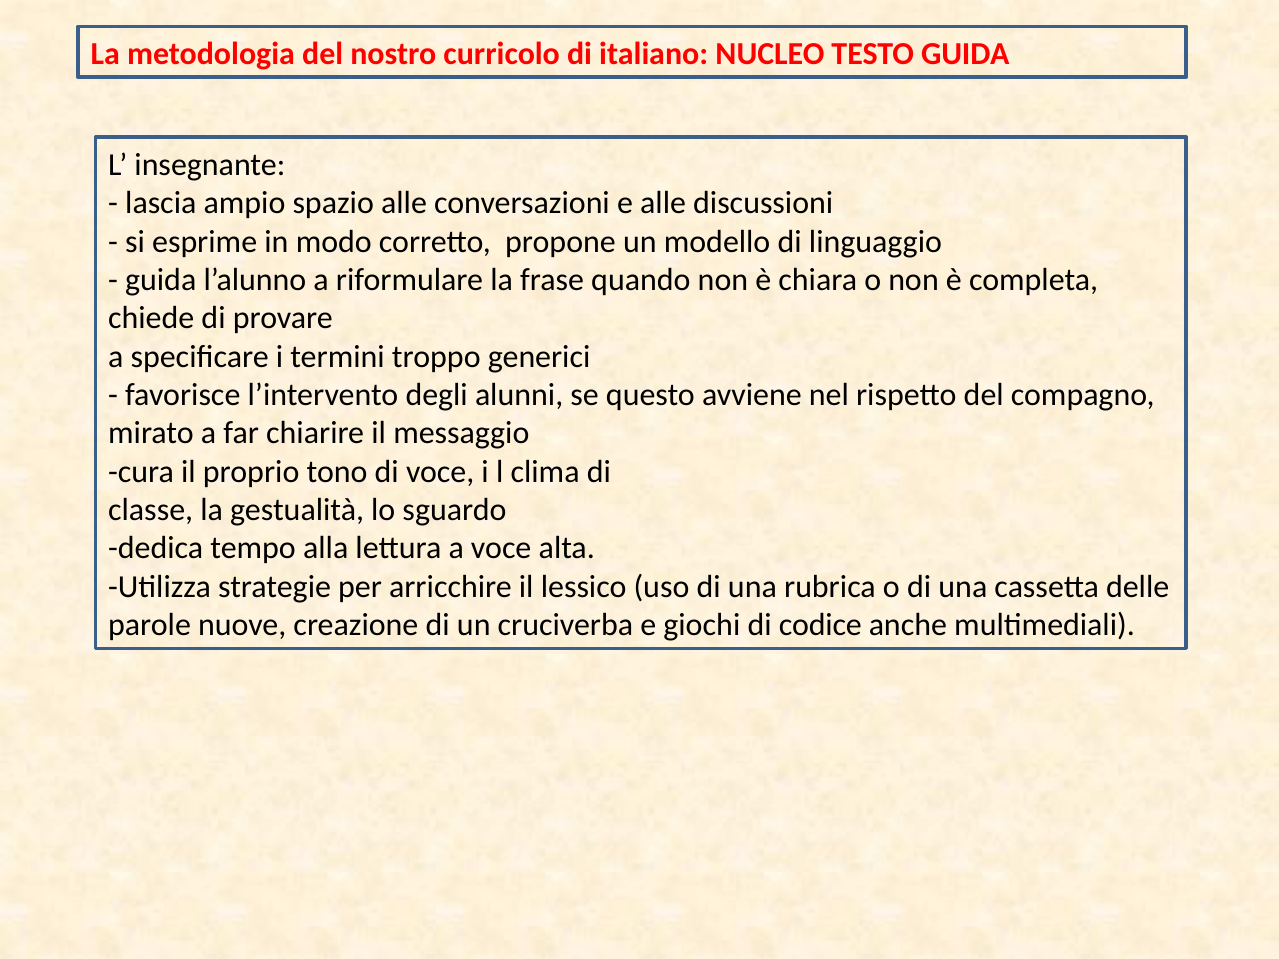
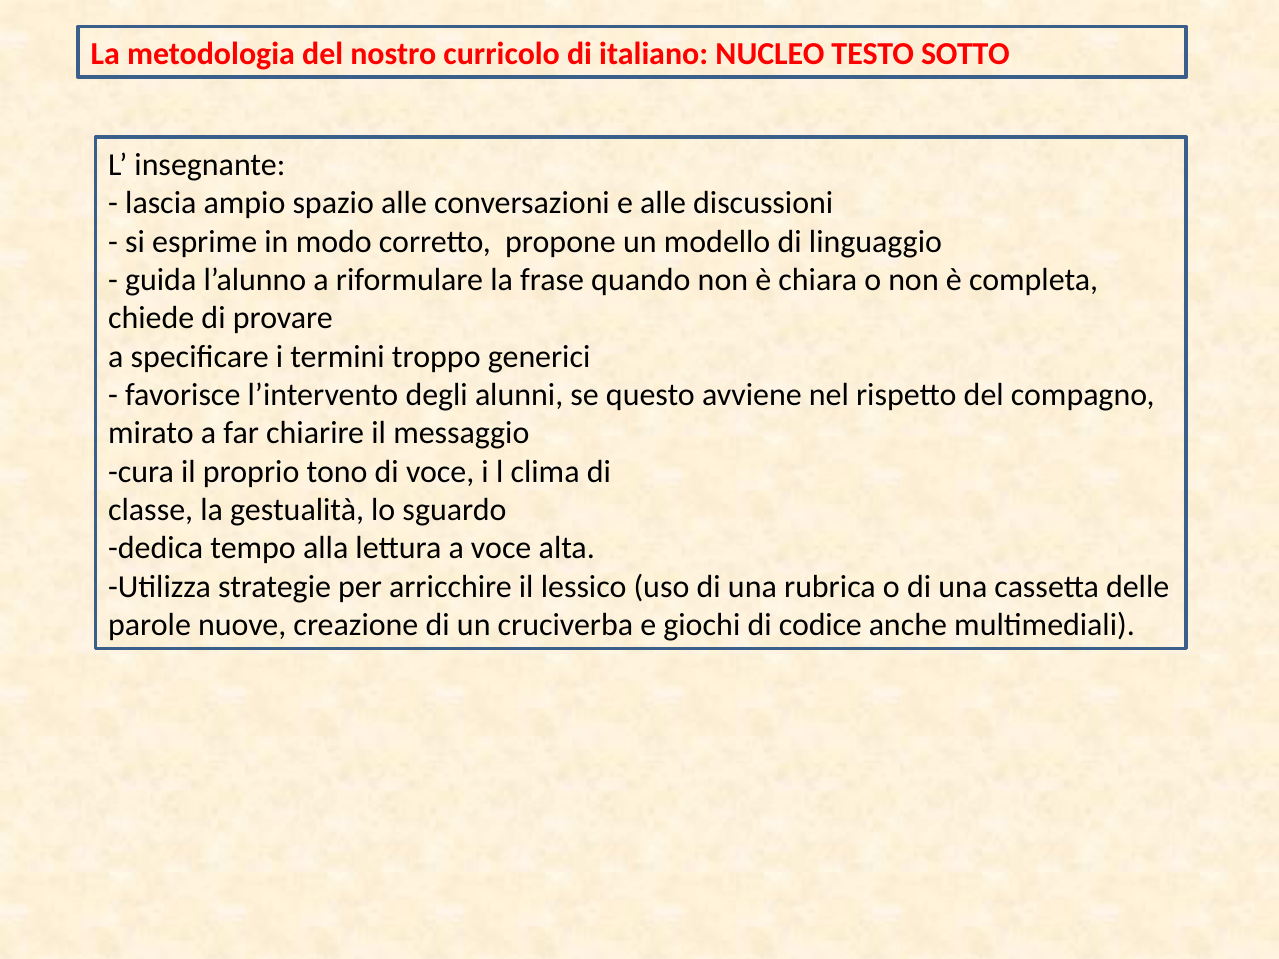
TESTO GUIDA: GUIDA -> SOTTO
